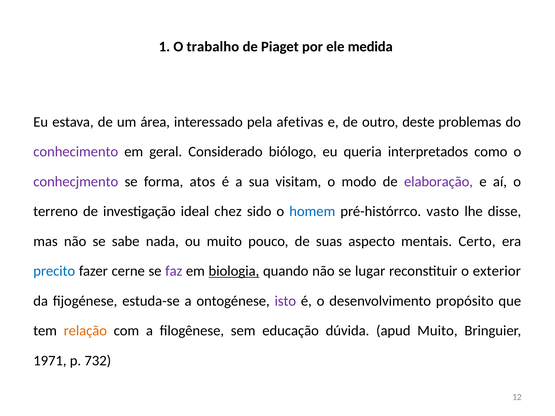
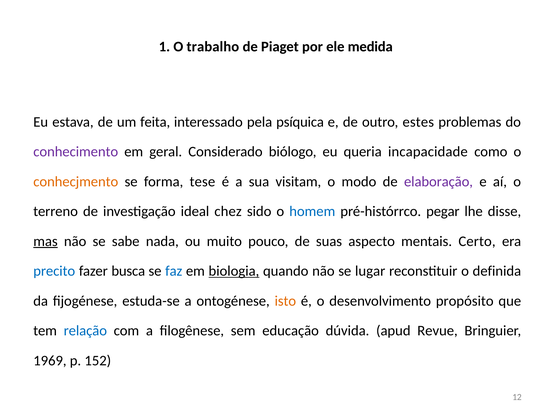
área: área -> feita
afetivas: afetivas -> psíquica
deste: deste -> estes
interpretados: interpretados -> incapacidade
conhecjmento colour: purple -> orange
atos: atos -> tese
vasto: vasto -> pegar
mas underline: none -> present
cerne: cerne -> busca
faz colour: purple -> blue
exterior: exterior -> definida
isto colour: purple -> orange
relação colour: orange -> blue
apud Muito: Muito -> Revue
1971: 1971 -> 1969
732: 732 -> 152
